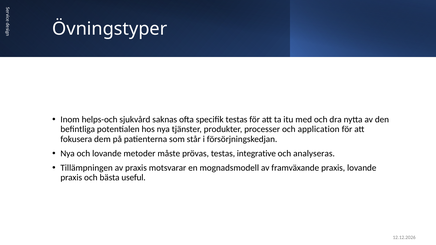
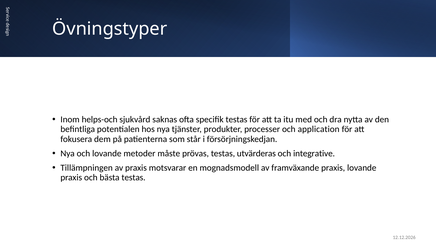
integrative: integrative -> utvärderas
analyseras: analyseras -> integrative
bästa useful: useful -> testas
